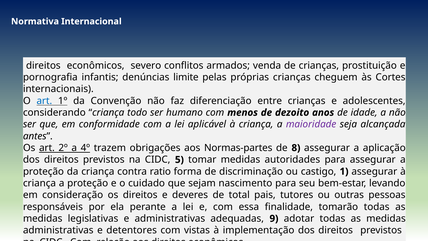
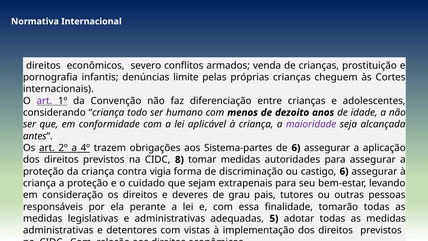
art at (44, 101) colour: blue -> purple
Normas-partes: Normas-partes -> Sistema-partes
de 8: 8 -> 6
5: 5 -> 8
ratio: ratio -> vigia
castigo 1: 1 -> 6
nascimento: nascimento -> extrapenais
total: total -> grau
9: 9 -> 5
